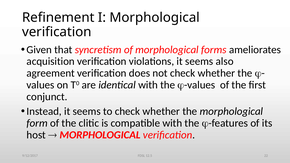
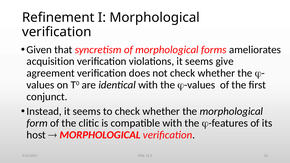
also: also -> give
